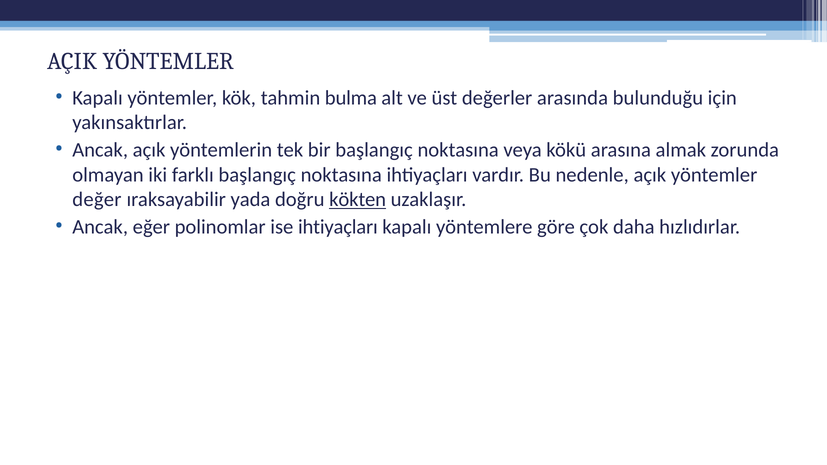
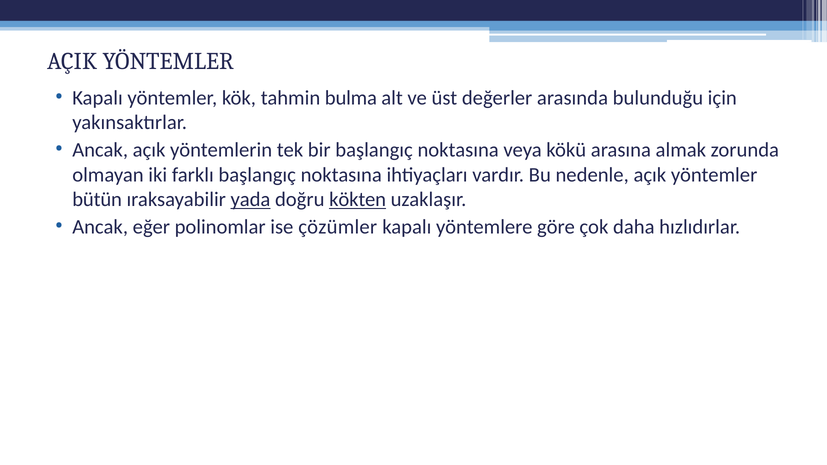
değer: değer -> bütün
yada underline: none -> present
ise ihtiyaçları: ihtiyaçları -> çözümler
